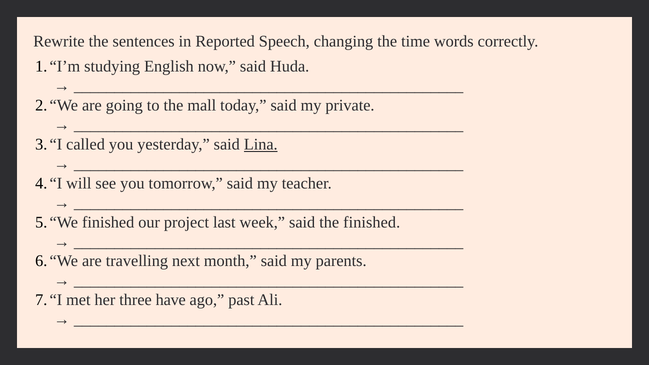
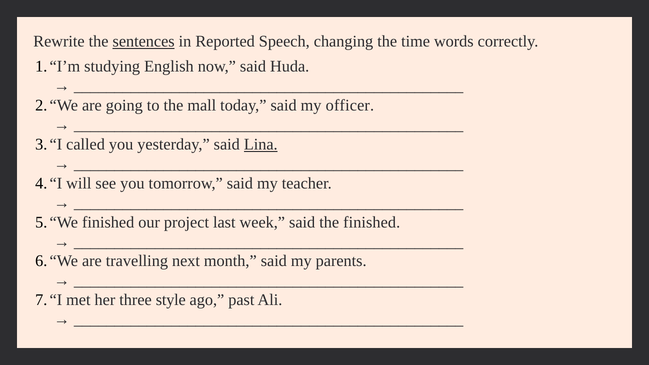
sentences underline: none -> present
private: private -> officer
have: have -> style
